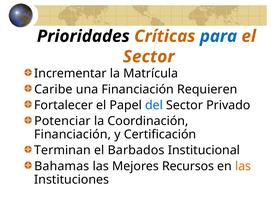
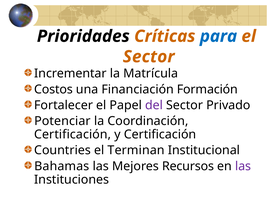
Caribe: Caribe -> Costos
Requieren: Requieren -> Formación
del colour: blue -> purple
Financiación at (73, 135): Financiación -> Certificación
Terminan: Terminan -> Countries
Barbados: Barbados -> Terminan
las at (243, 166) colour: orange -> purple
